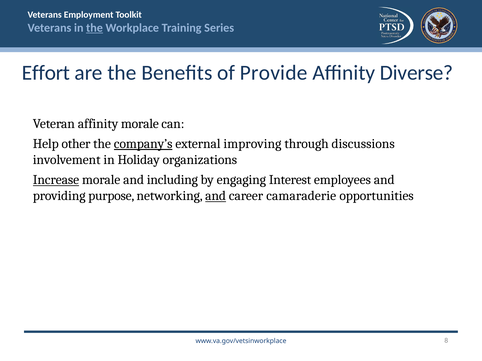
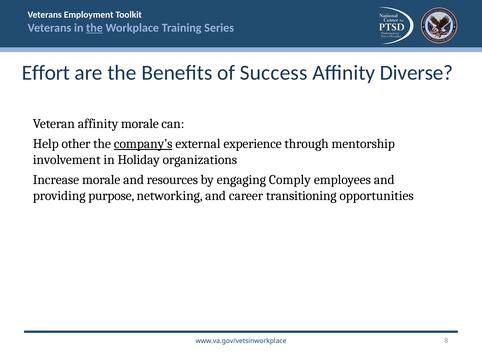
Provide: Provide -> Success
improving: improving -> experience
discussions: discussions -> mentorship
Increase underline: present -> none
including: including -> resources
Interest: Interest -> Comply
and at (216, 196) underline: present -> none
camaraderie: camaraderie -> transitioning
